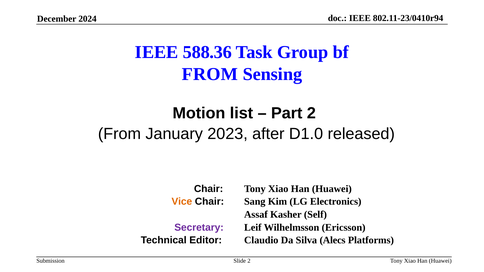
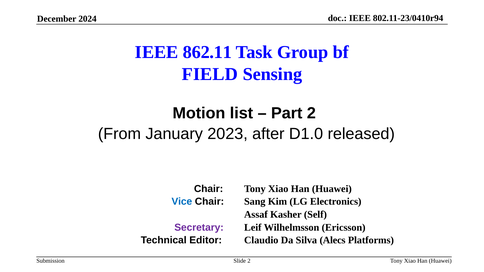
588.36: 588.36 -> 862.11
FROM at (210, 74): FROM -> FIELD
Vice colour: orange -> blue
